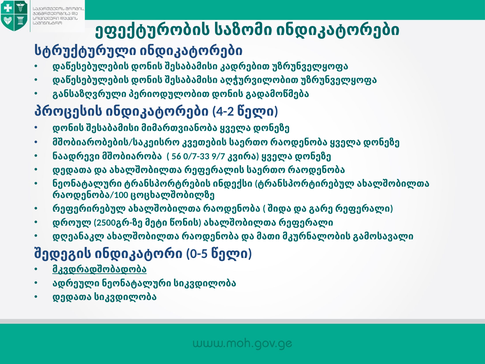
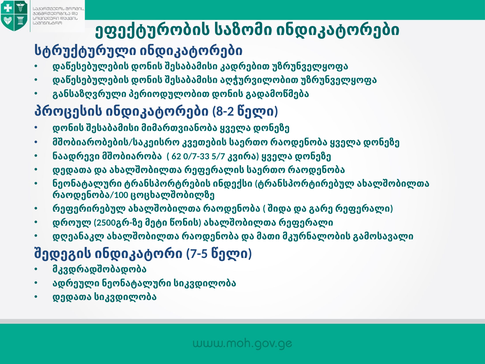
4-2: 4-2 -> 8-2
56: 56 -> 62
9/7: 9/7 -> 5/7
0-5: 0-5 -> 7-5
მკვდრადშობადობა underline: present -> none
